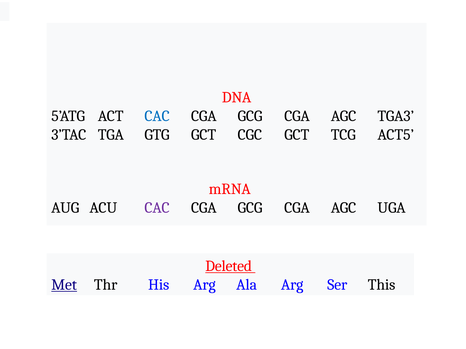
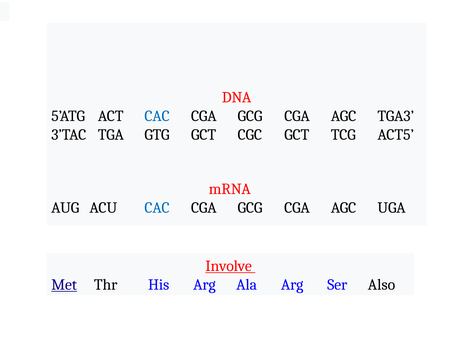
CAC at (157, 208) colour: purple -> blue
Deleted: Deleted -> Involve
This: This -> Also
